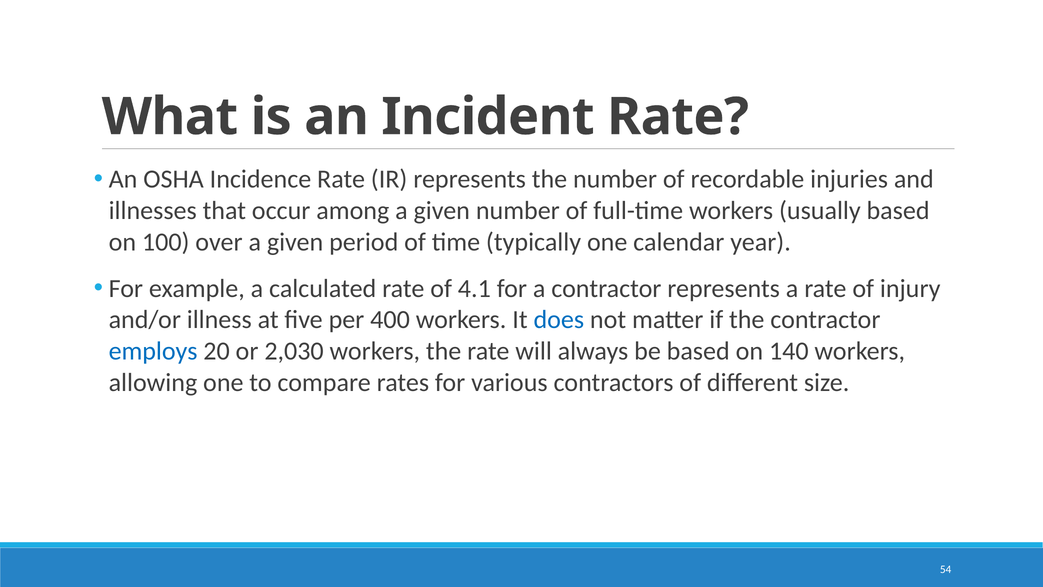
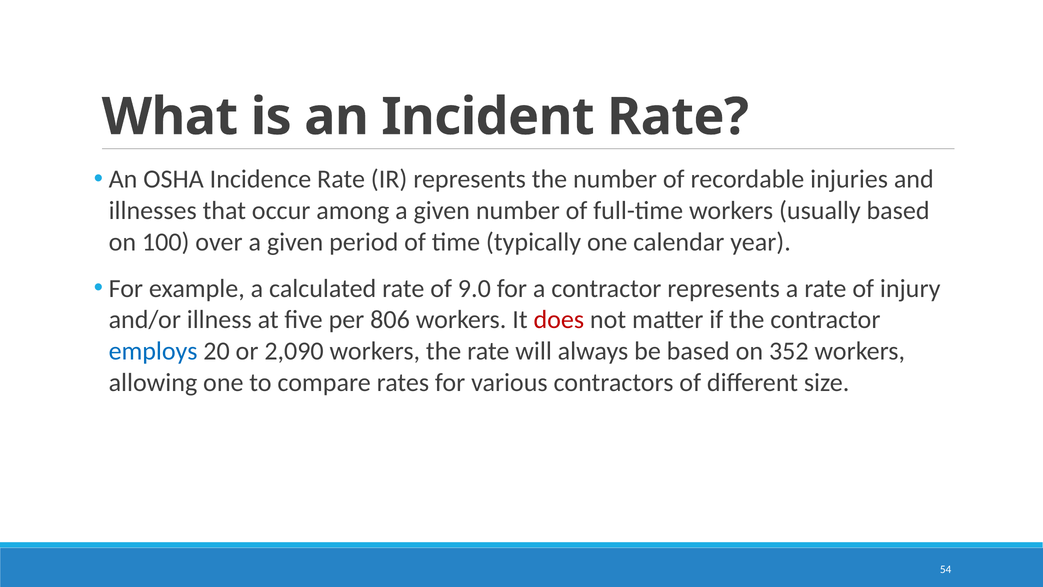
4.1: 4.1 -> 9.0
400: 400 -> 806
does colour: blue -> red
2,030: 2,030 -> 2,090
140: 140 -> 352
